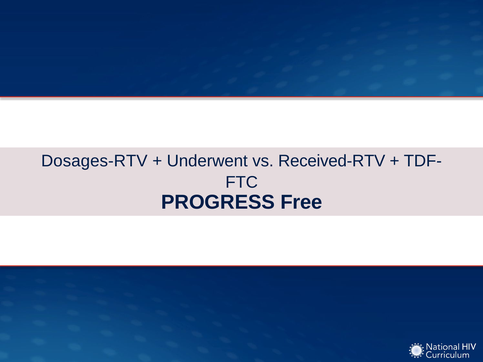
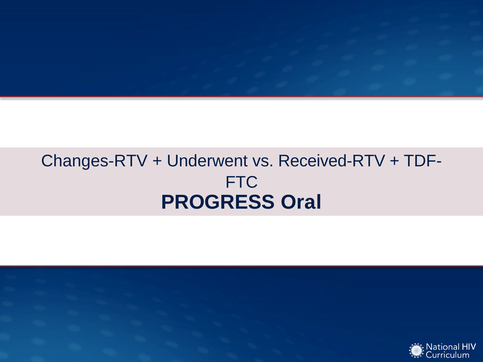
Dosages-RTV: Dosages-RTV -> Changes-RTV
Free: Free -> Oral
